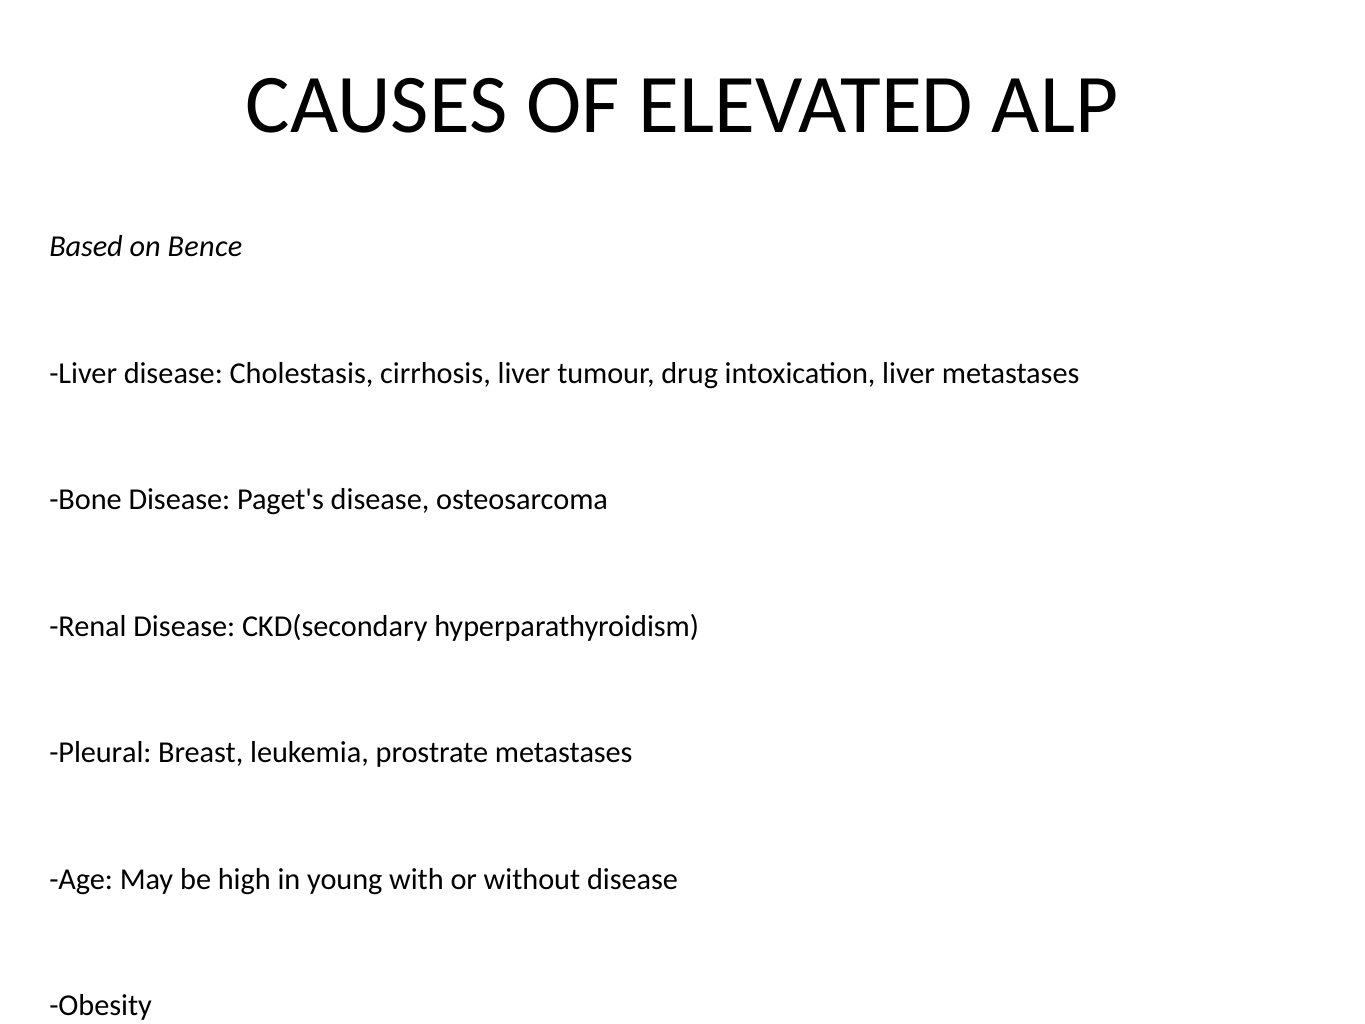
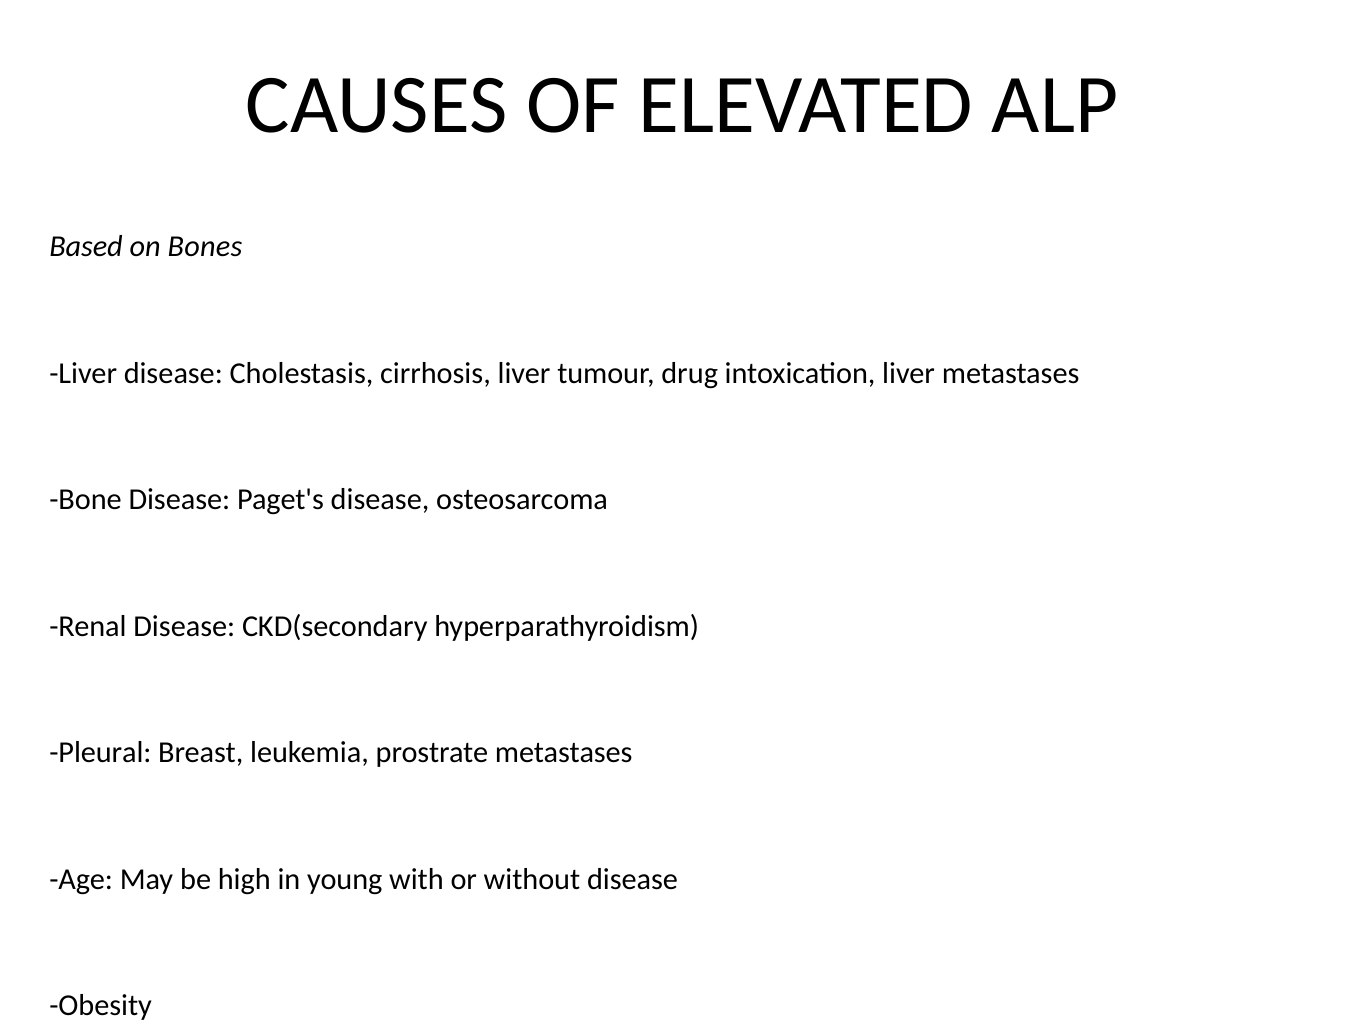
Bence: Bence -> Bones
